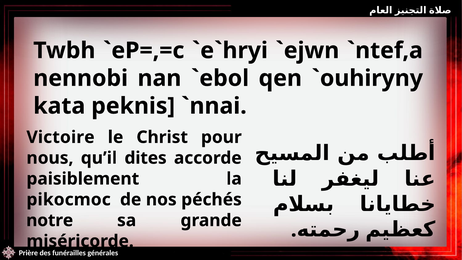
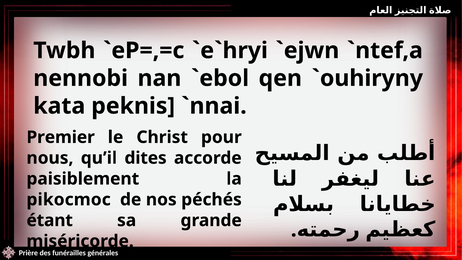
Victoire: Victoire -> Premier
notre: notre -> étant
